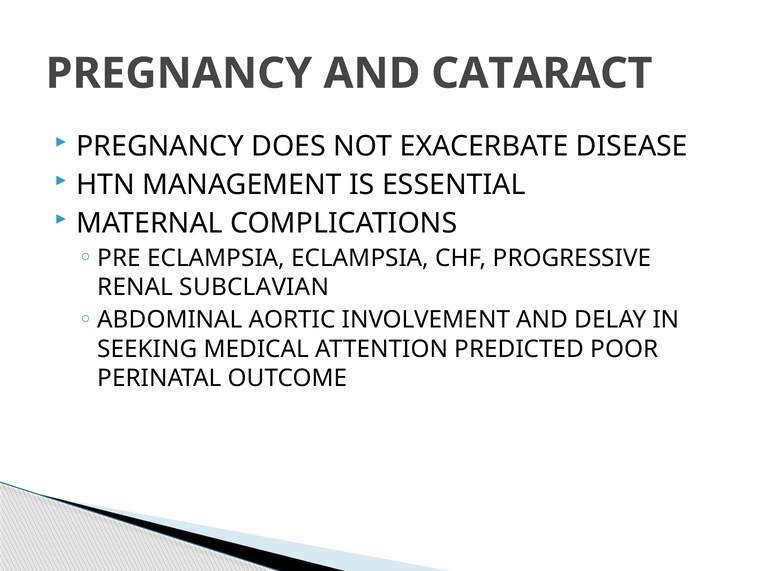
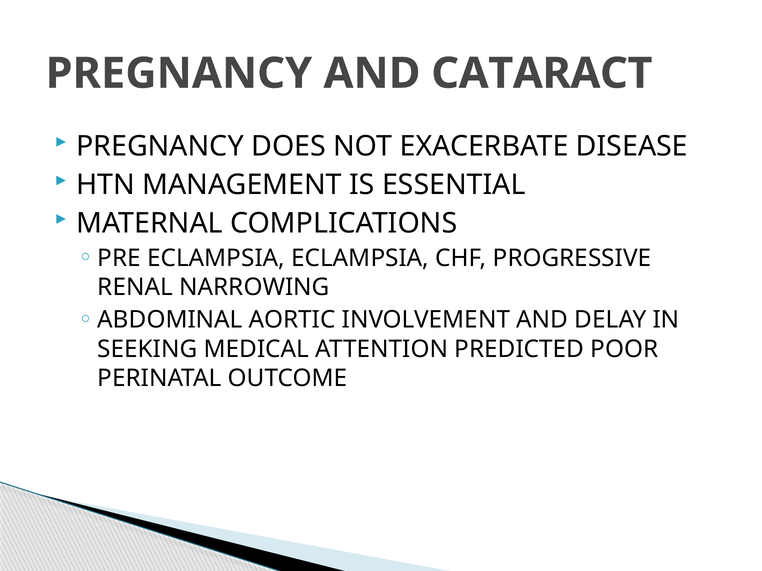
SUBCLAVIAN: SUBCLAVIAN -> NARROWING
